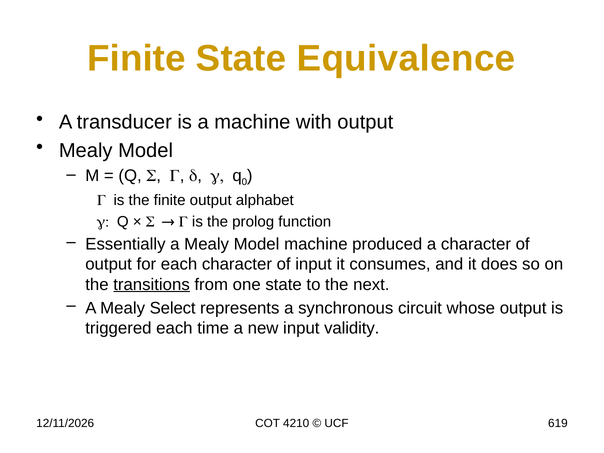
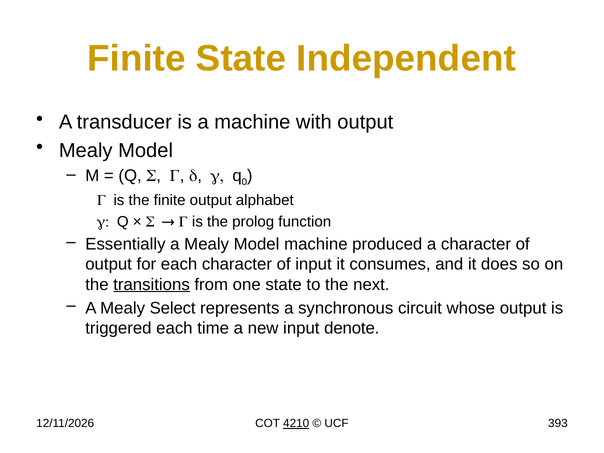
Equivalence: Equivalence -> Independent
validity: validity -> denote
4210 underline: none -> present
619: 619 -> 393
